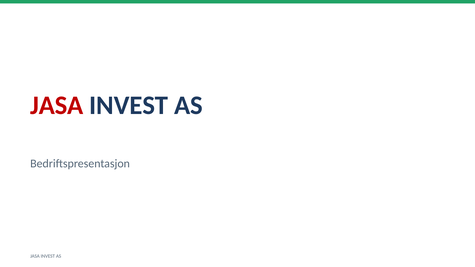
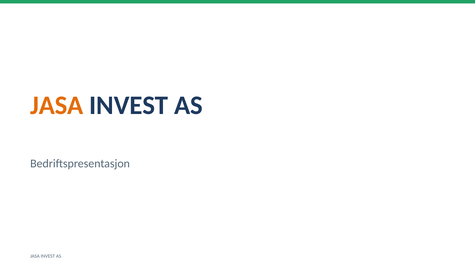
JASA at (57, 105) colour: red -> orange
